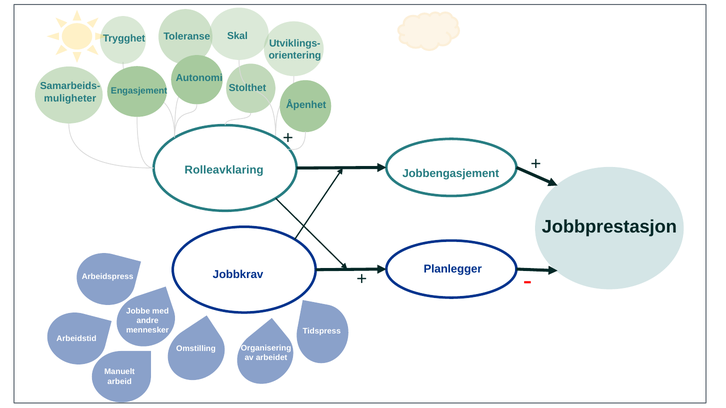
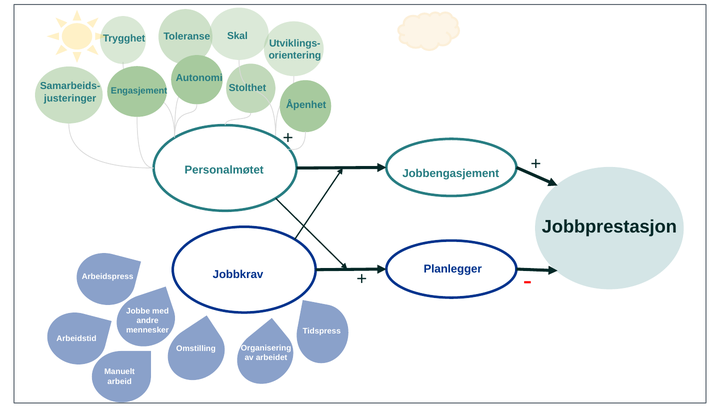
muligheter: muligheter -> justeringer
Rolleavklaring: Rolleavklaring -> Personalmøtet
